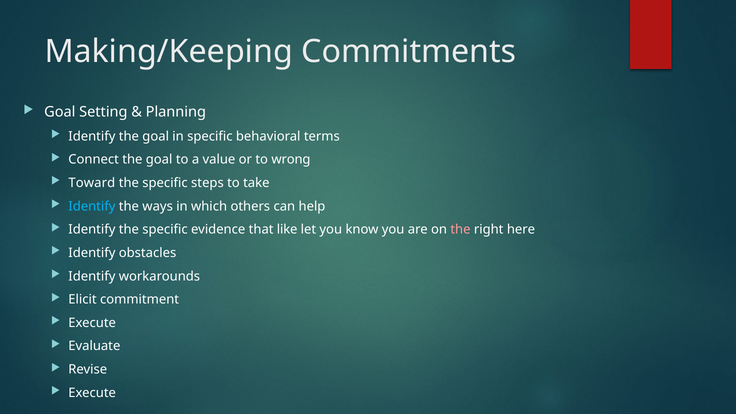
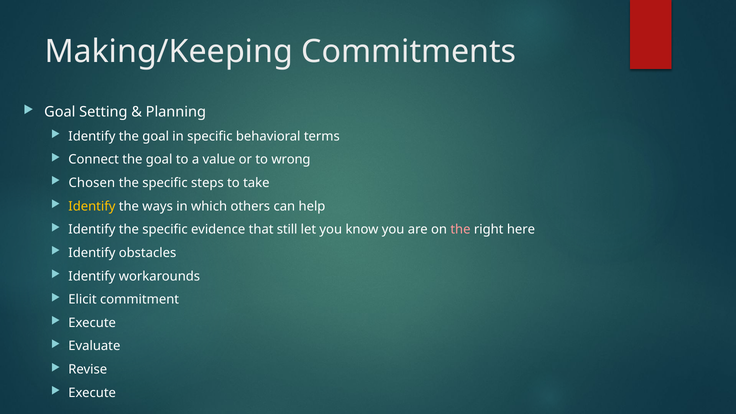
Toward: Toward -> Chosen
Identify at (92, 206) colour: light blue -> yellow
like: like -> still
